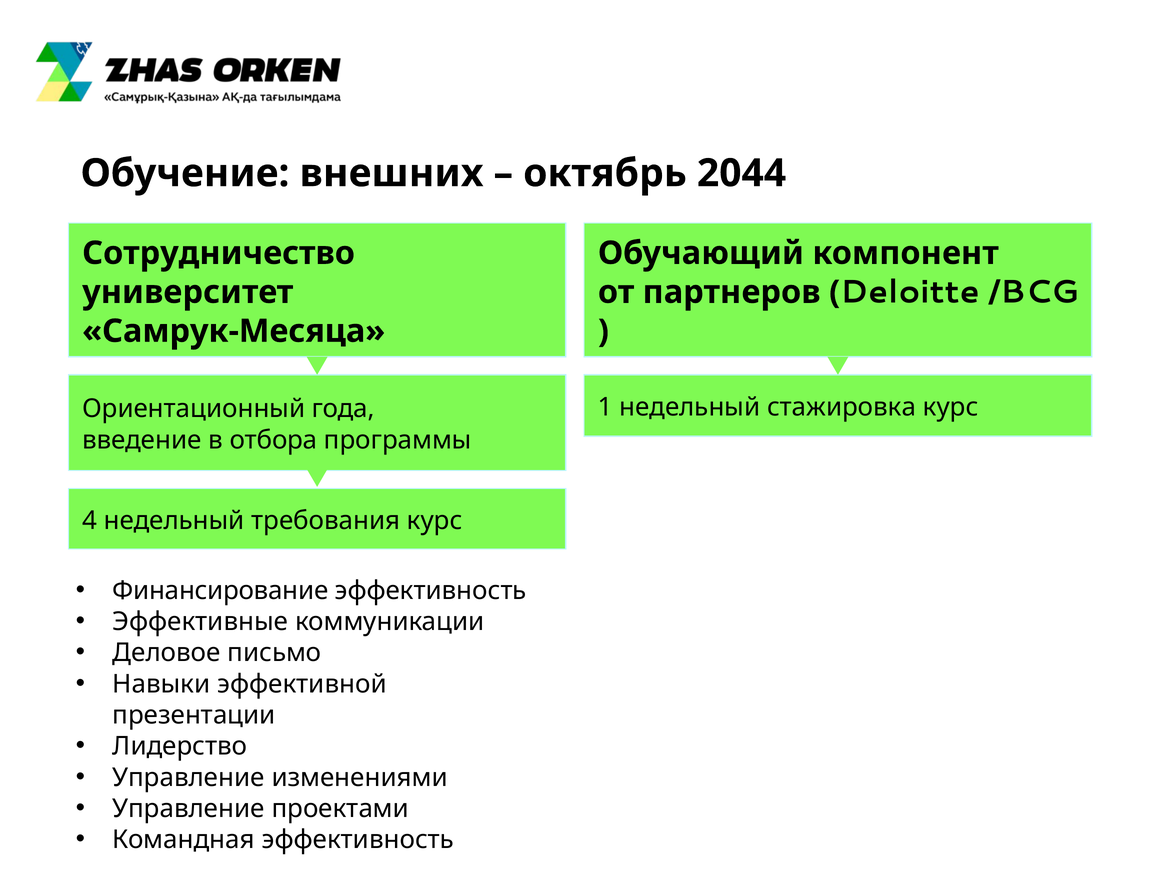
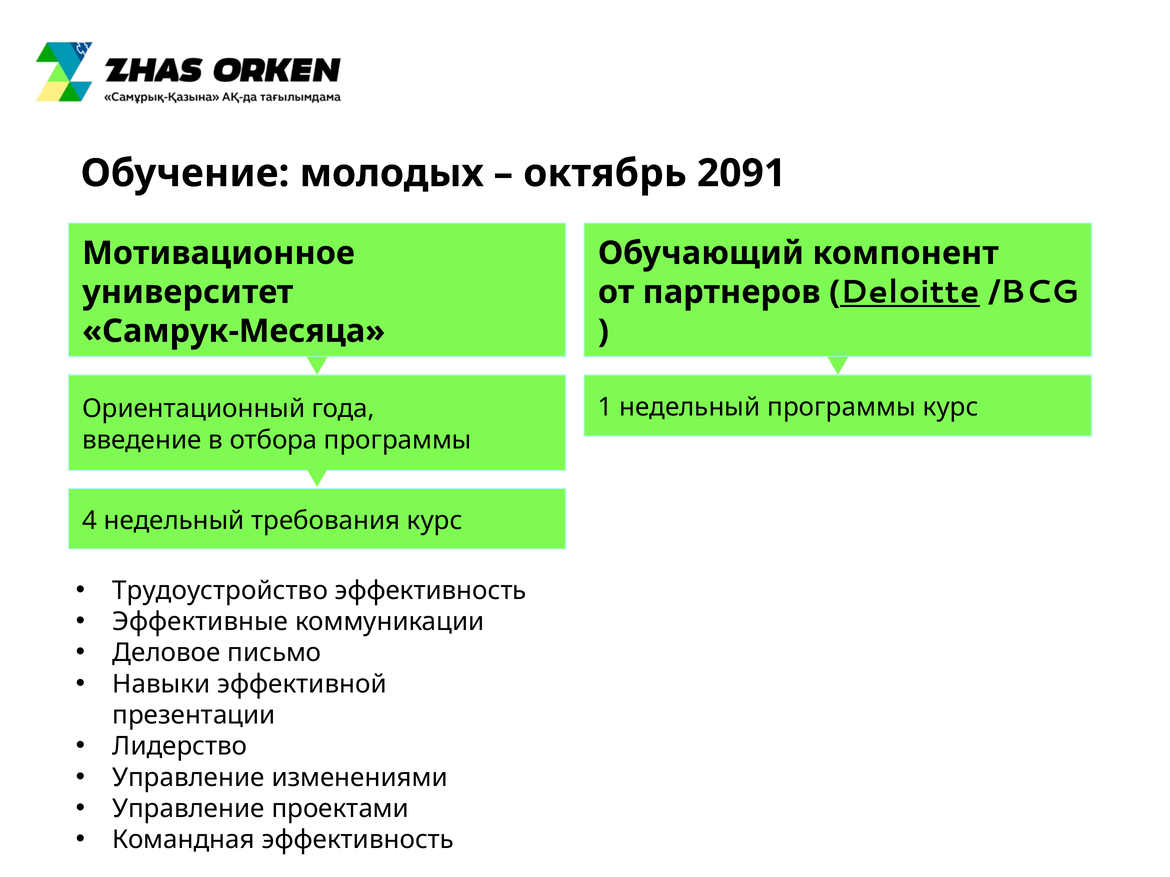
внешних: внешних -> молодых
2044: 2044 -> 2091
Сотрудничество: Сотрудничество -> Мотивационное
Deloitte underline: none -> present
недельный стажировка: стажировка -> программы
Финансирование: Финансирование -> Трудоустройство
